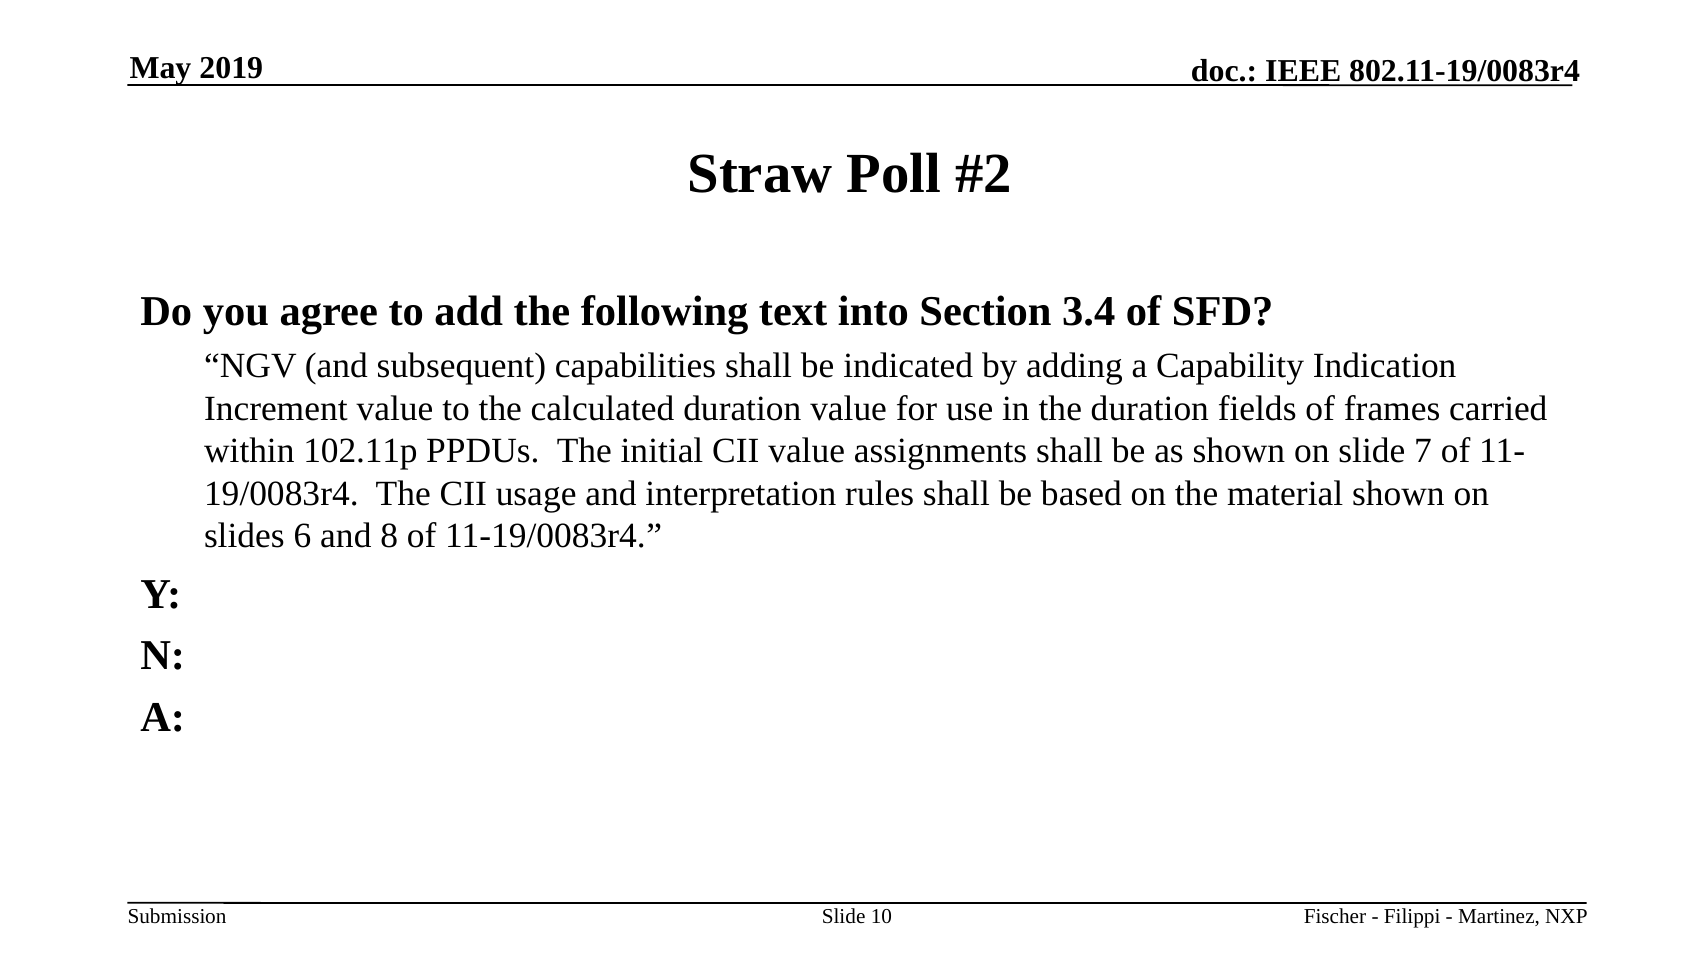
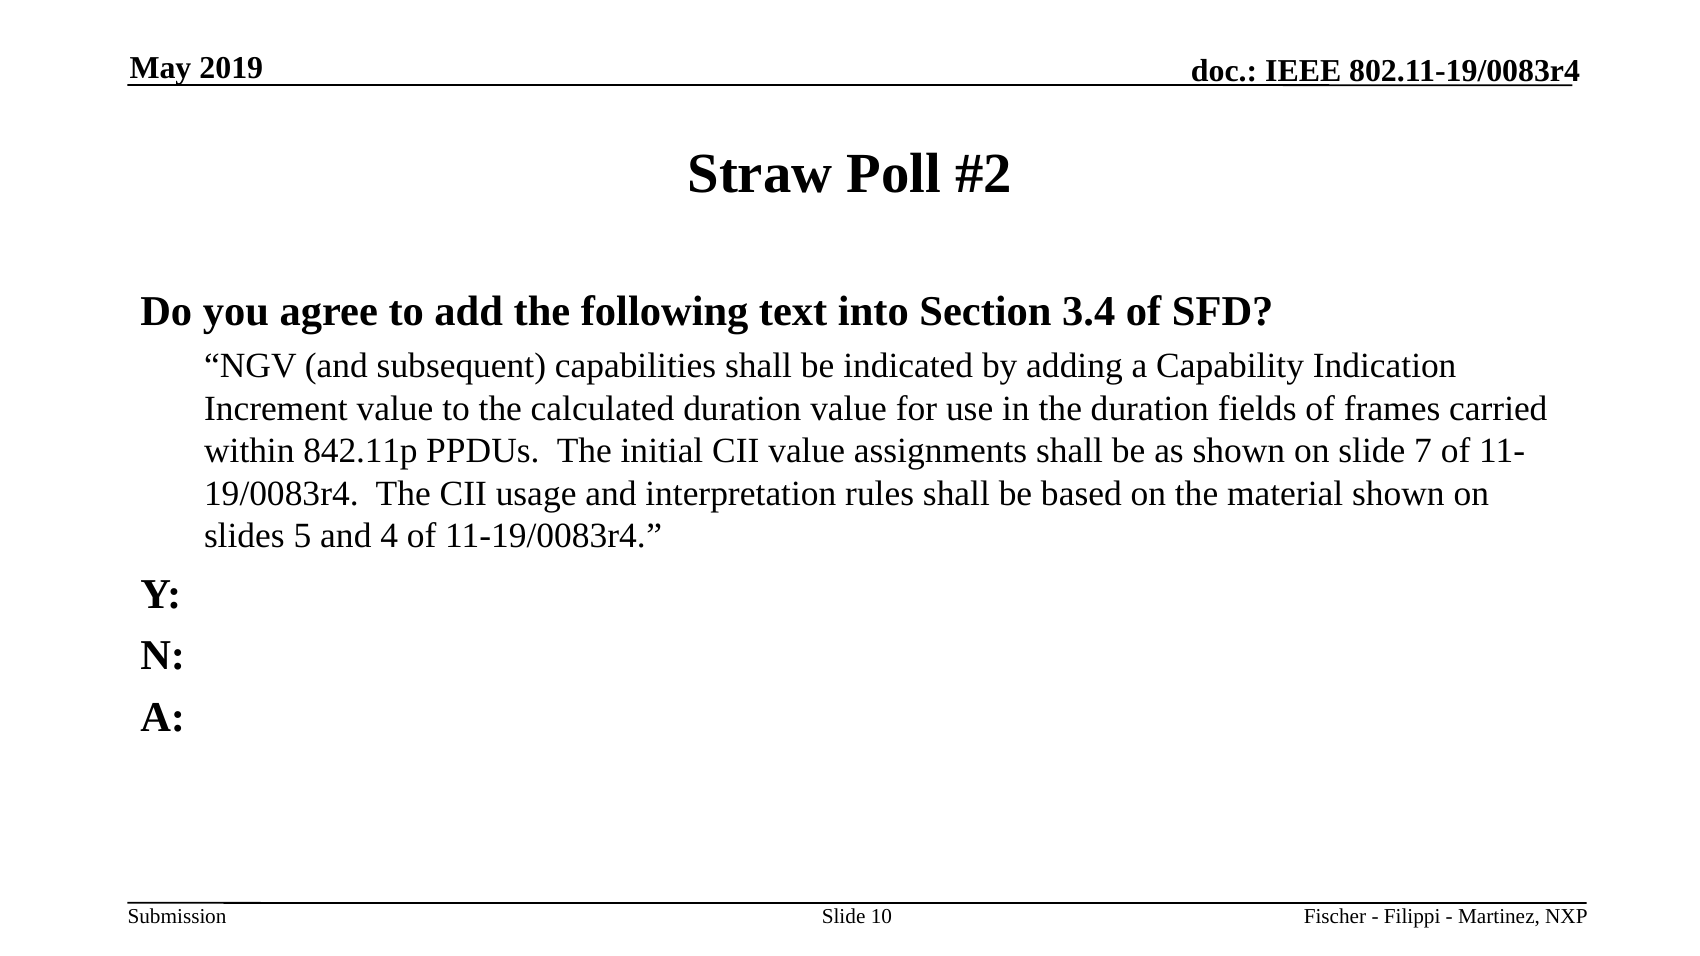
102.11p: 102.11p -> 842.11p
6: 6 -> 5
8: 8 -> 4
